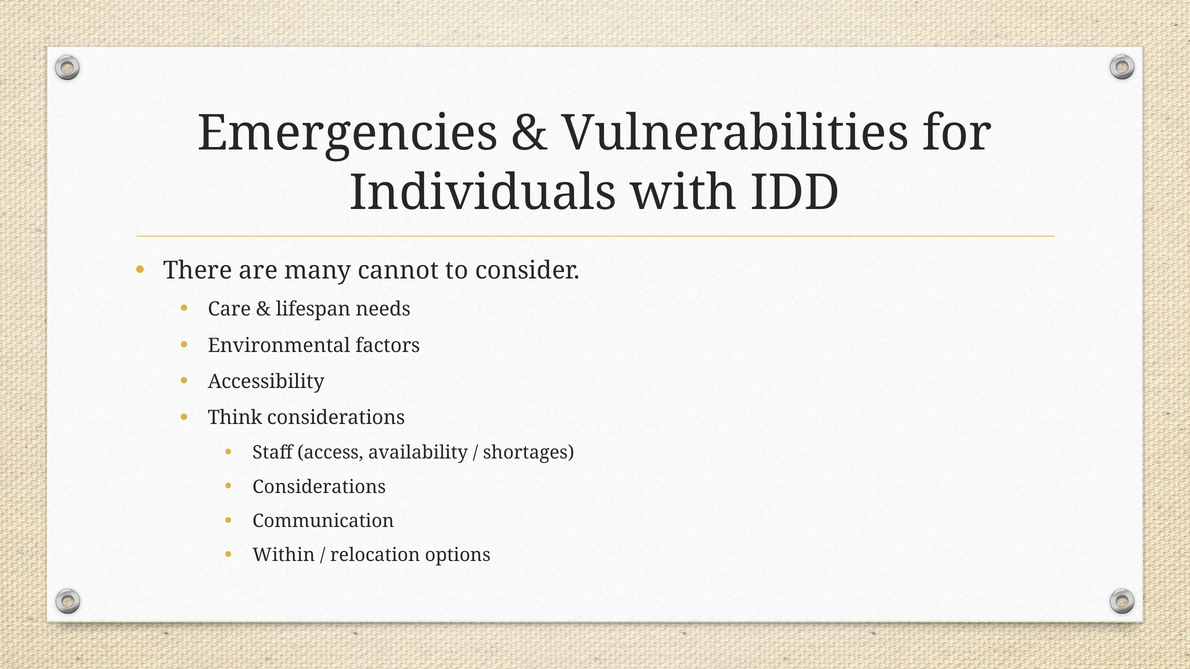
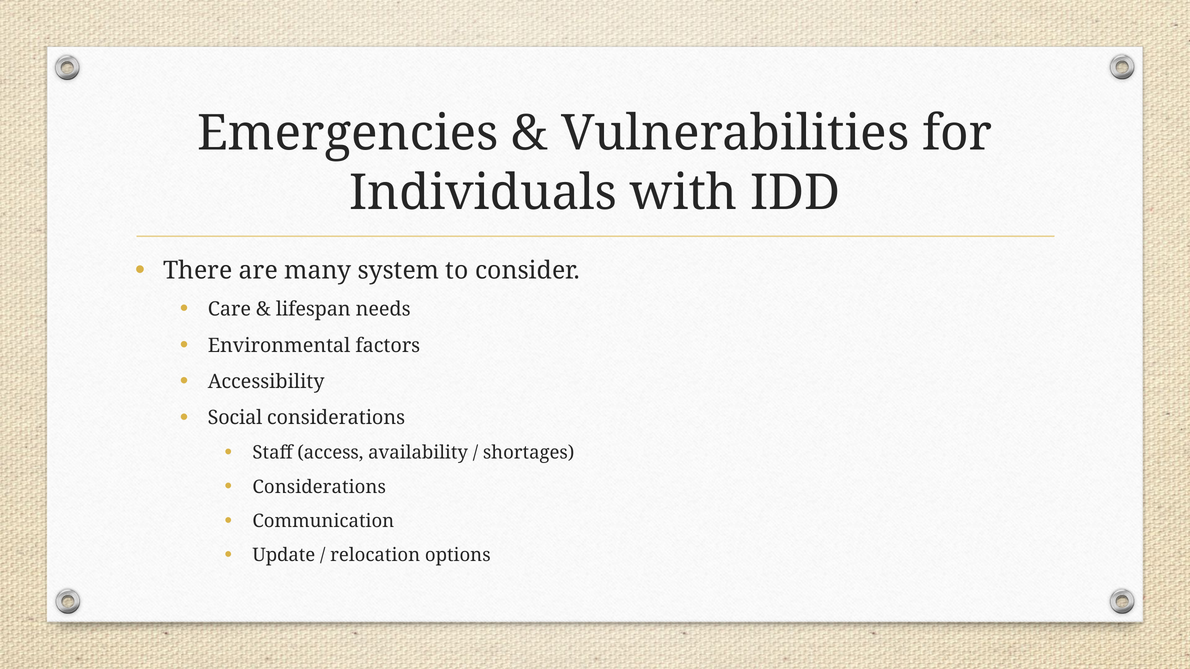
cannot: cannot -> system
Think: Think -> Social
Within: Within -> Update
